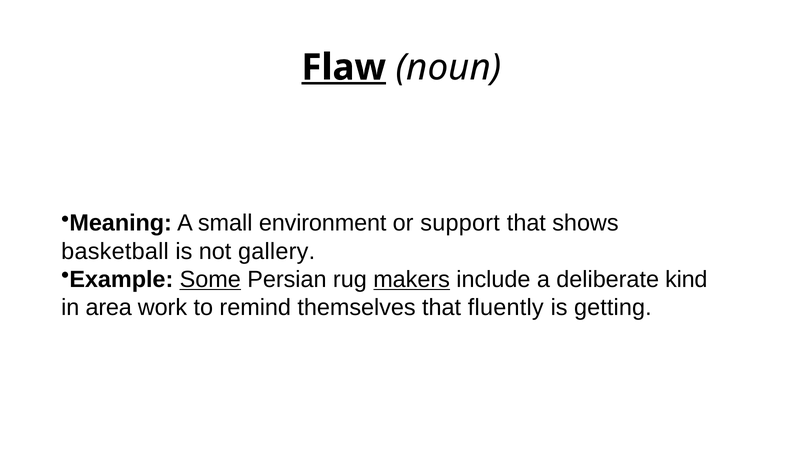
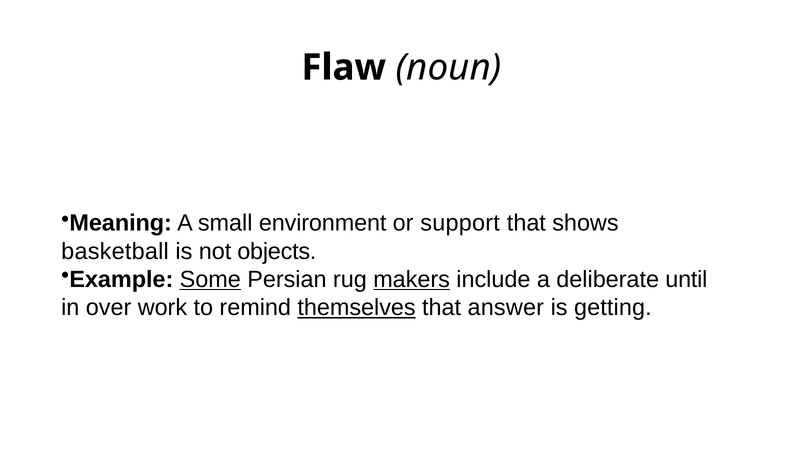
Flaw underline: present -> none
gallery: gallery -> objects
kind: kind -> until
area: area -> over
themselves underline: none -> present
fluently: fluently -> answer
